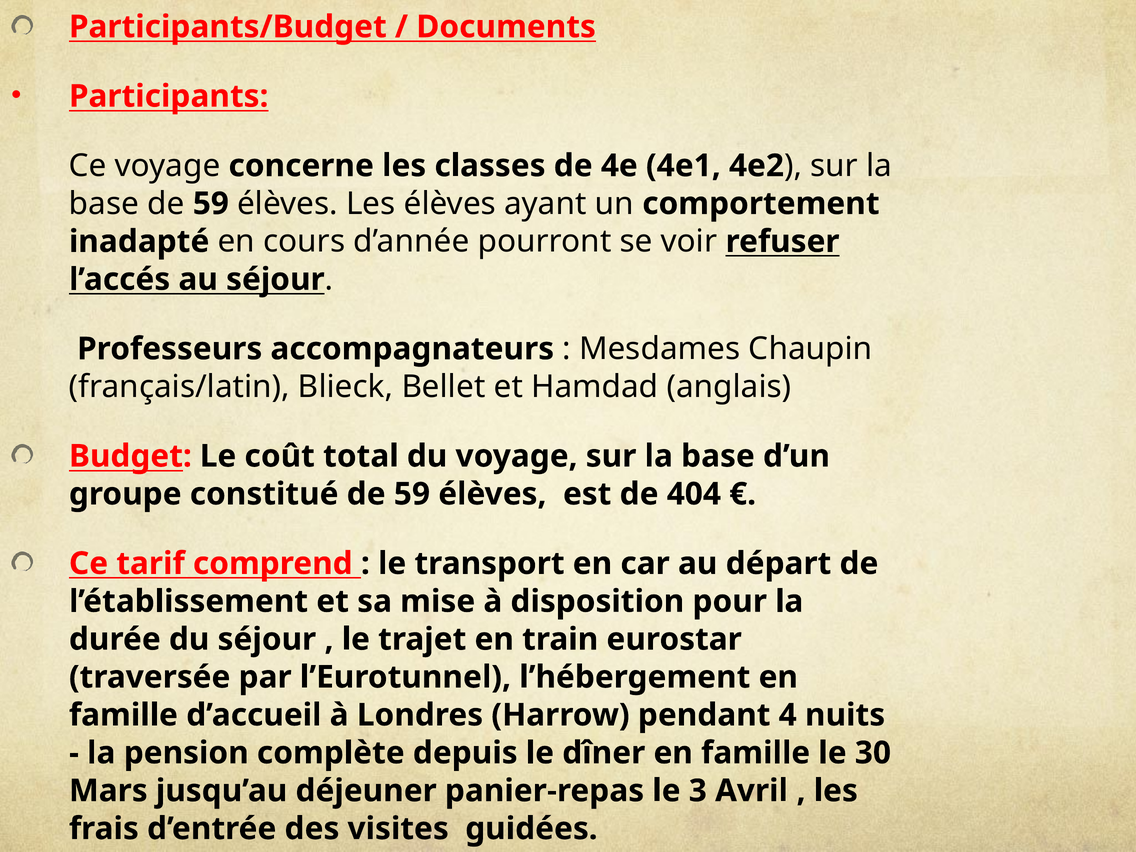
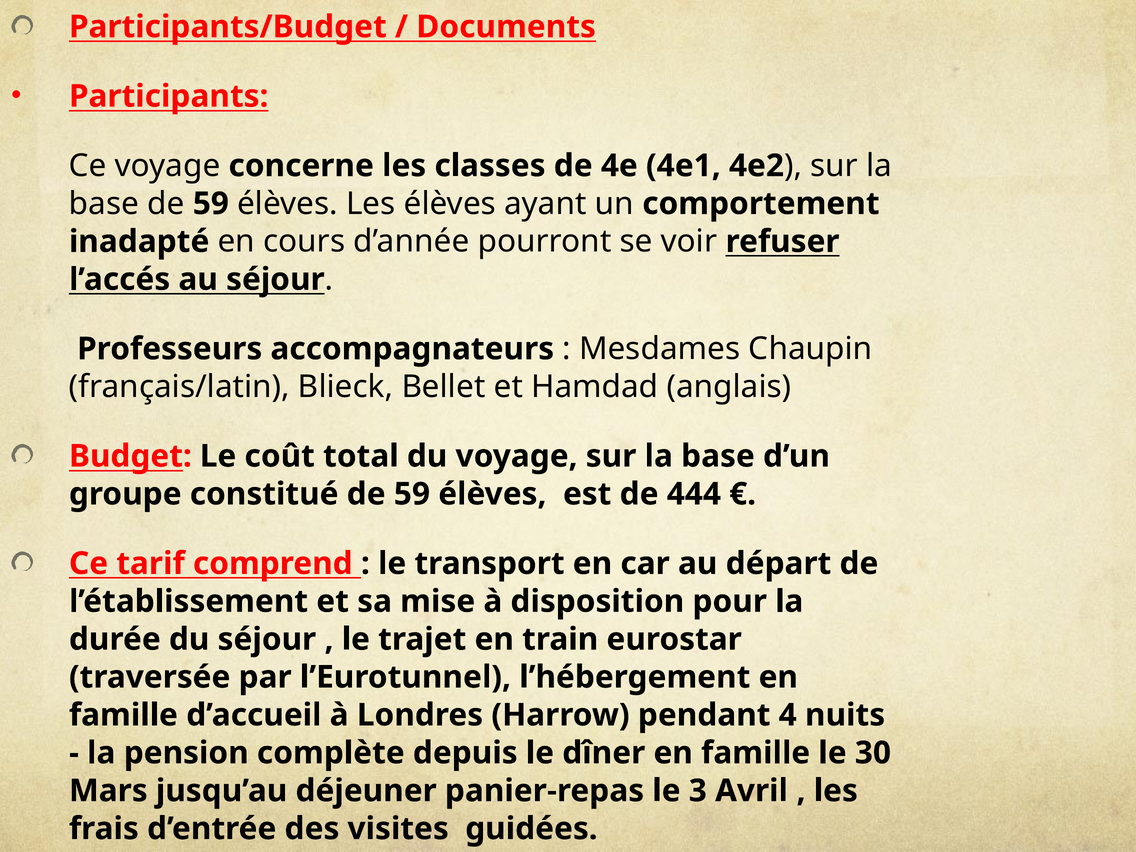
404: 404 -> 444
